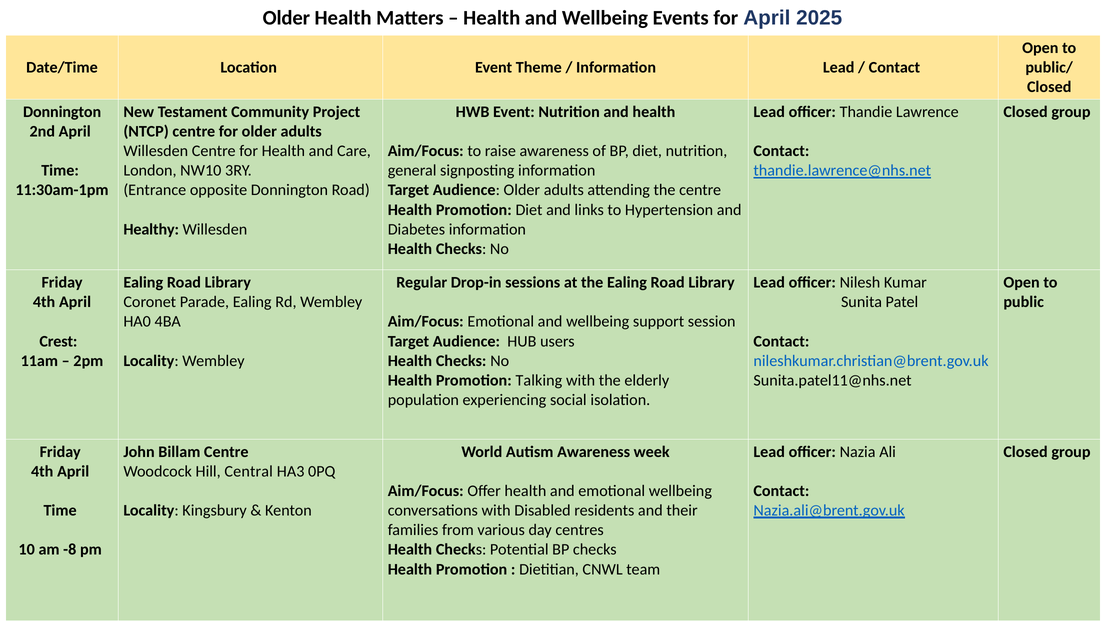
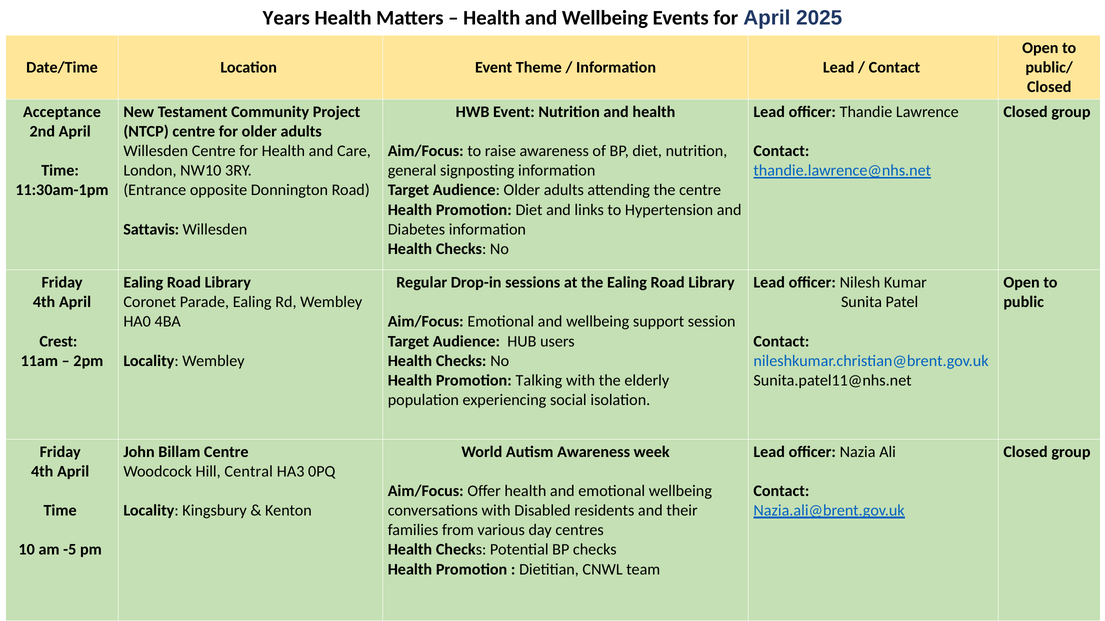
Older at (286, 18): Older -> Years
Donnington at (62, 112): Donnington -> Acceptance
Healthy: Healthy -> Sattavis
-8: -8 -> -5
